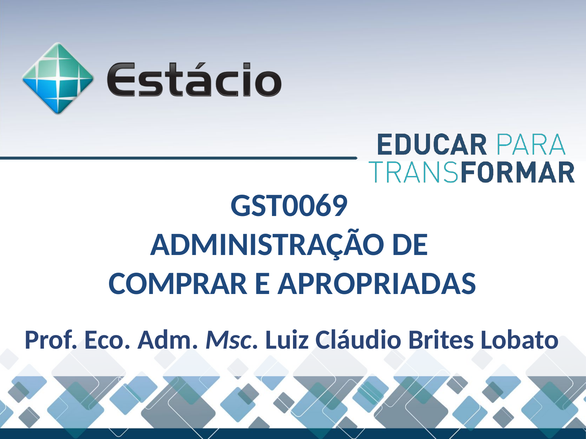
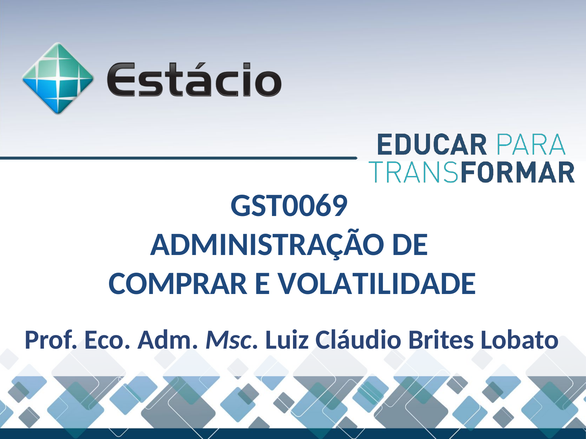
APROPRIADAS: APROPRIADAS -> VOLATILIDADE
